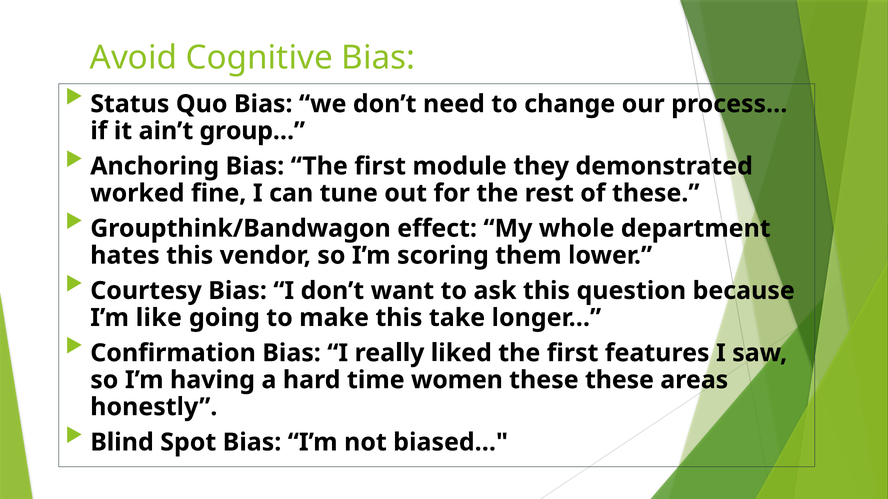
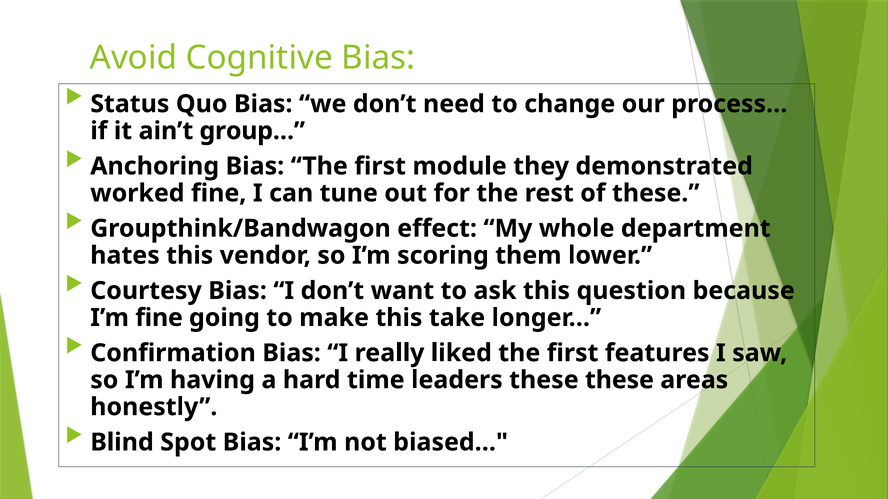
I’m like: like -> fine
women: women -> leaders
